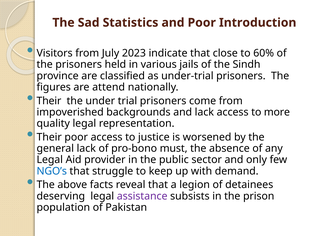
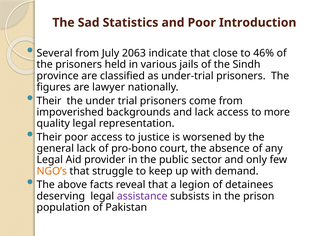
Visitors: Visitors -> Several
2023: 2023 -> 2063
60%: 60% -> 46%
attend: attend -> lawyer
must: must -> court
NGO’s colour: blue -> orange
